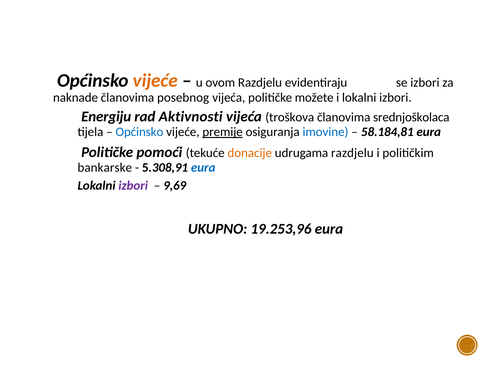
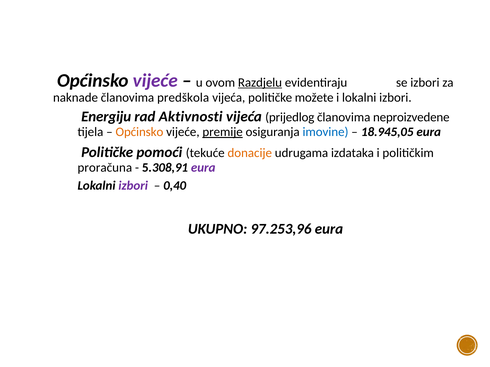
vijeće at (155, 81) colour: orange -> purple
Razdjelu at (260, 83) underline: none -> present
posebnog: posebnog -> predškola
troškova: troškova -> prijedlog
srednjoškolaca: srednjoškolaca -> neproizvedene
Općinsko at (139, 132) colour: blue -> orange
58.184,81: 58.184,81 -> 18.945,05
udrugama razdjelu: razdjelu -> izdataka
bankarske: bankarske -> proračuna
eura at (203, 168) colour: blue -> purple
9,69: 9,69 -> 0,40
19.253,96: 19.253,96 -> 97.253,96
